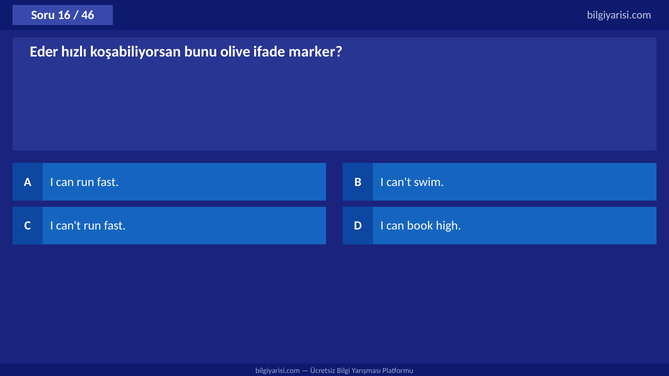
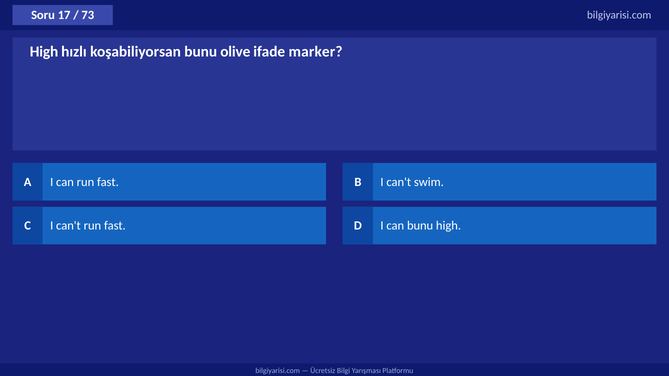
16: 16 -> 17
46: 46 -> 73
Eder at (44, 51): Eder -> High
can book: book -> bunu
